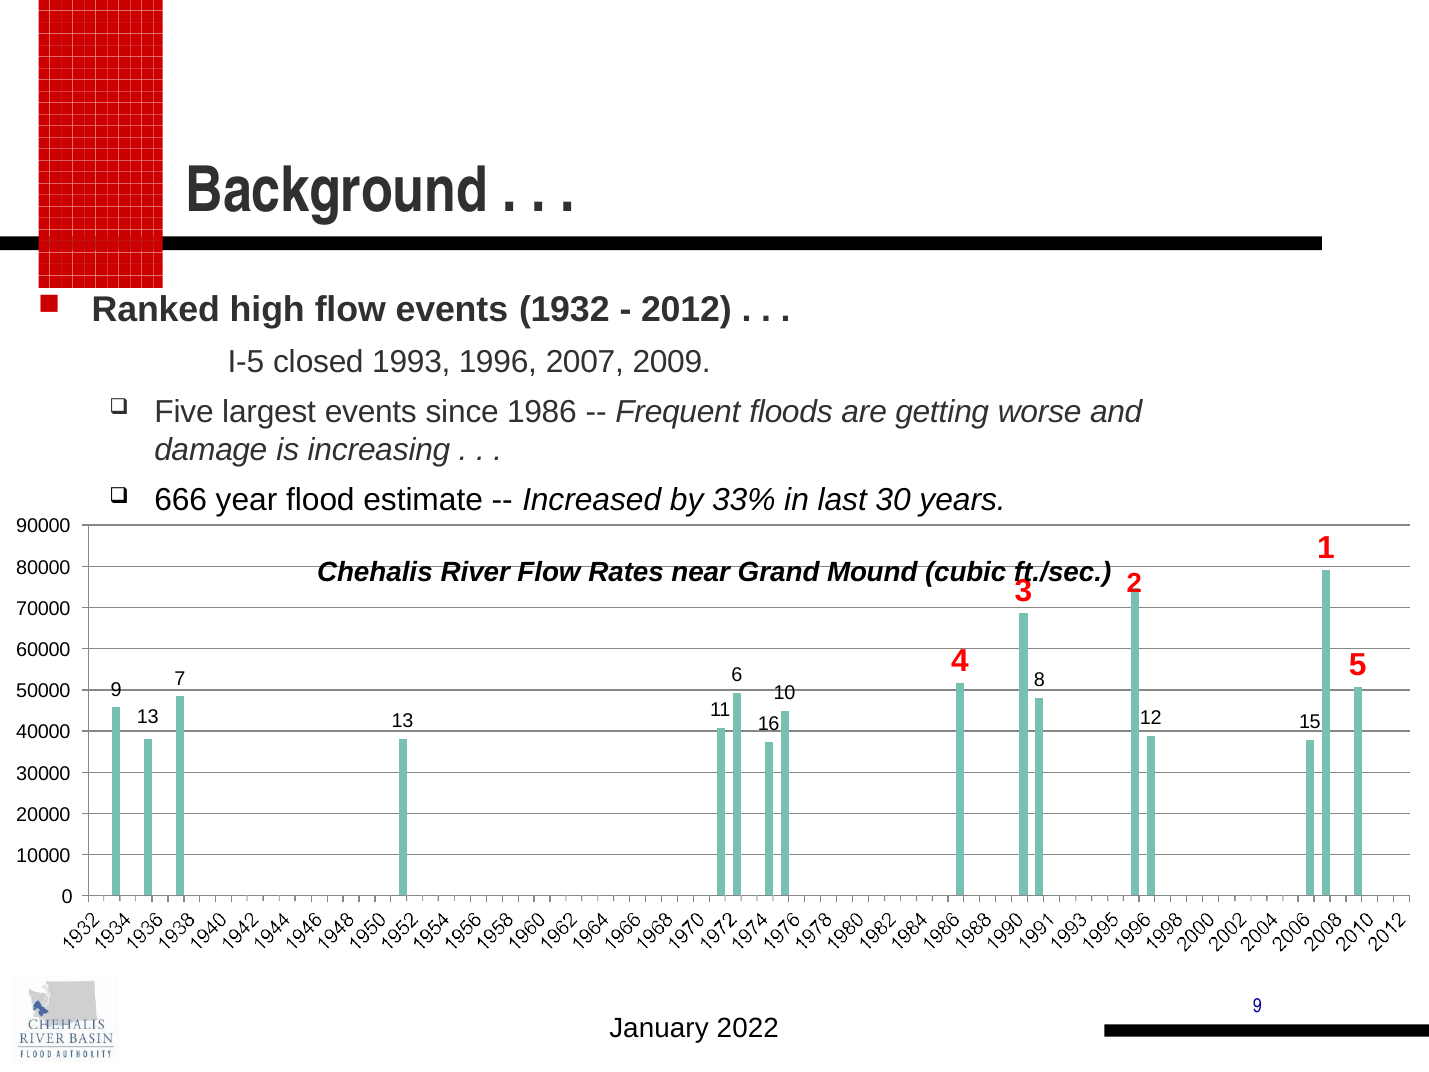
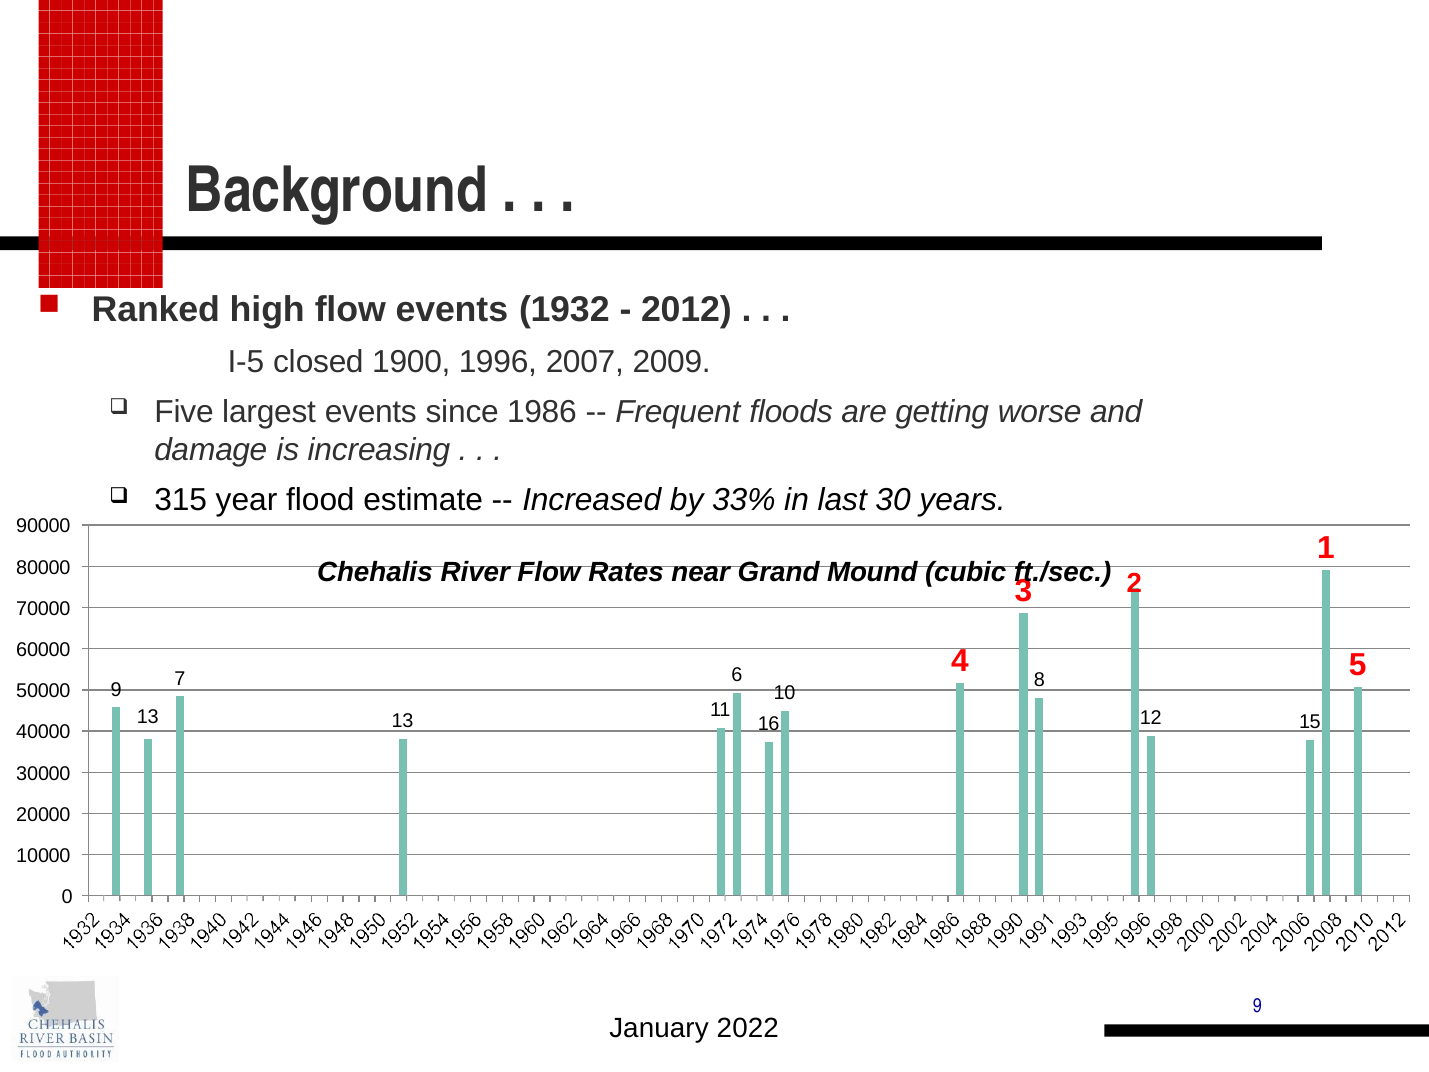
1993: 1993 -> 1900
666: 666 -> 315
